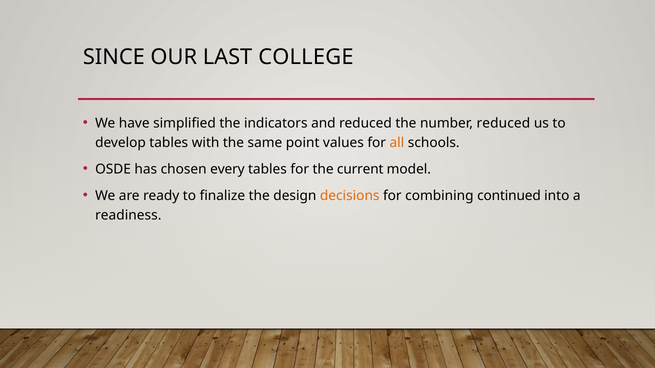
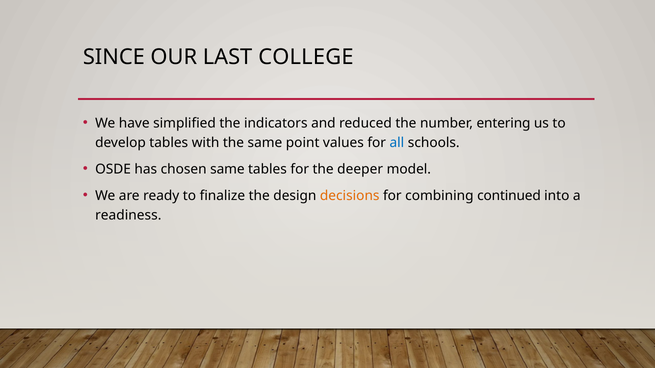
number reduced: reduced -> entering
all colour: orange -> blue
chosen every: every -> same
current: current -> deeper
